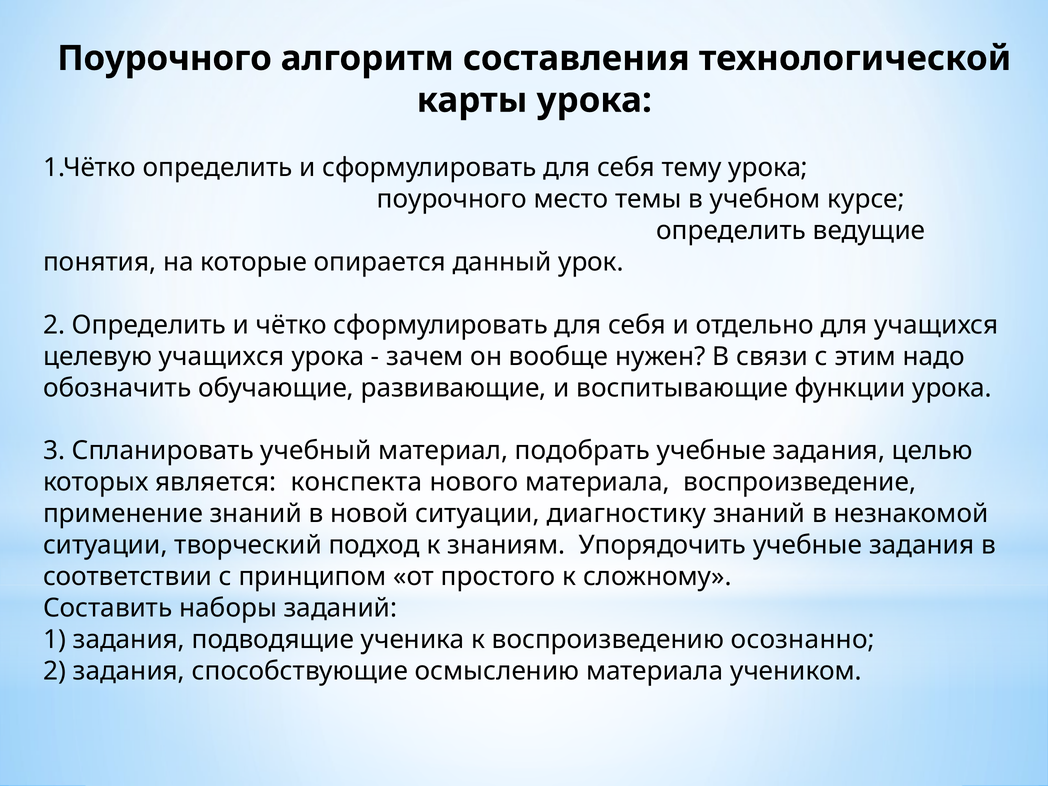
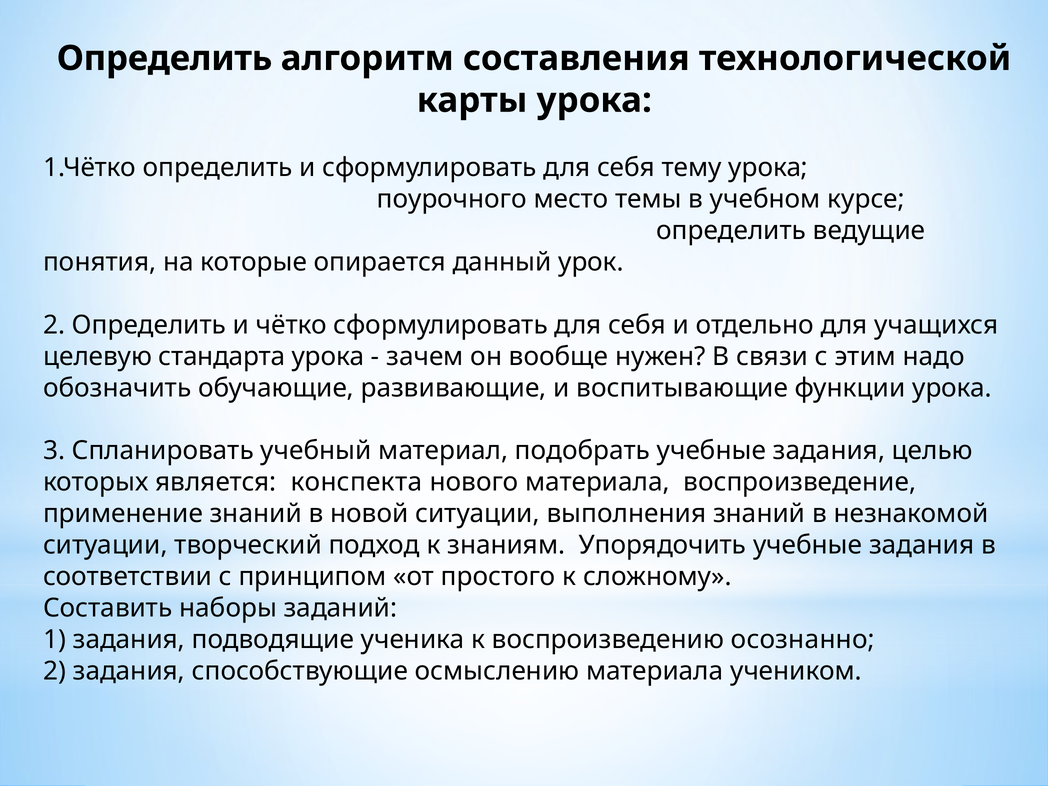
Поурочного at (165, 58): Поурочного -> Определить
целевую учащихся: учащихся -> стандарта
диагностику: диагностику -> выполнения
